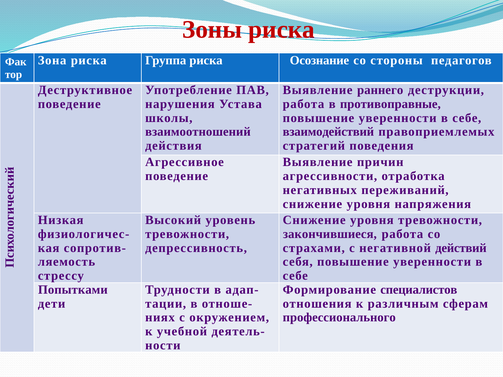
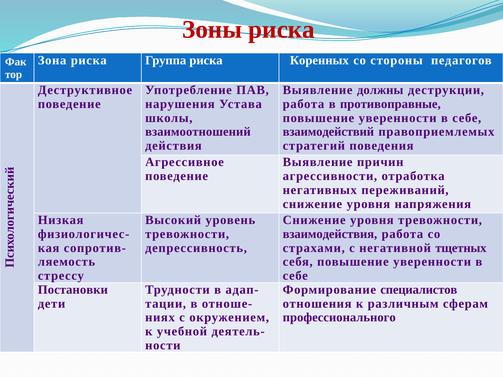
Осознание: Осознание -> Коренных
раннего: раннего -> должны
закончившиеся: закончившиеся -> взаимодействия
действий: действий -> тщетных
Попытками: Попытками -> Постановки
